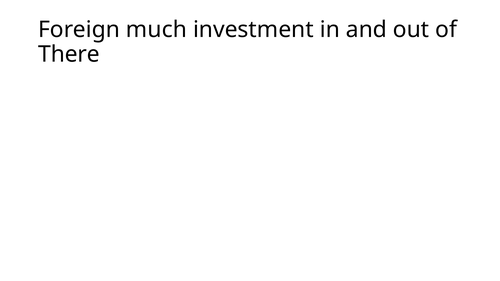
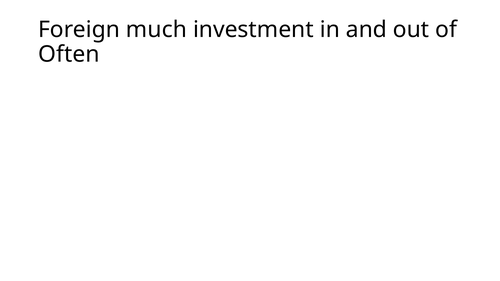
There: There -> Often
